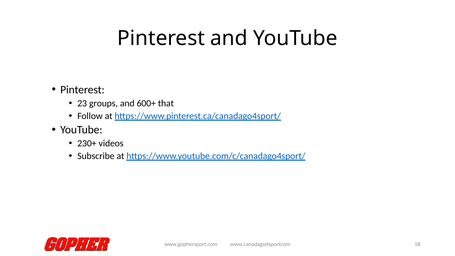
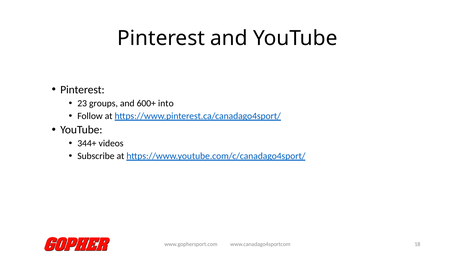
that: that -> into
230+: 230+ -> 344+
